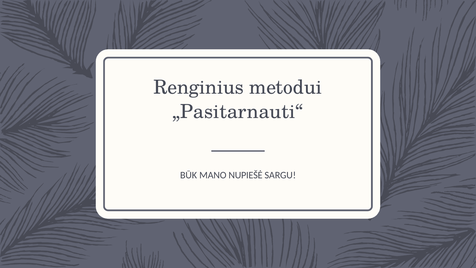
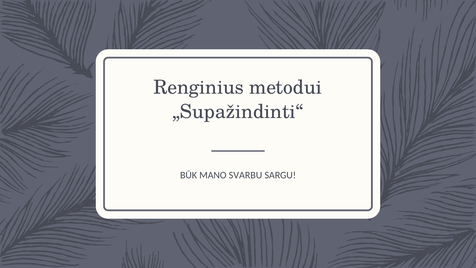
„Pasitarnauti“: „Pasitarnauti“ -> „Supažindinti“
NUPIEŠĖ: NUPIEŠĖ -> SVARBU
